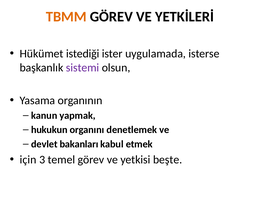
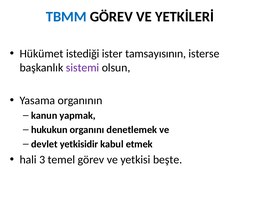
TBMM colour: orange -> blue
uygulamada: uygulamada -> tamsayısının
bakanları: bakanları -> yetkisidir
için: için -> hali
